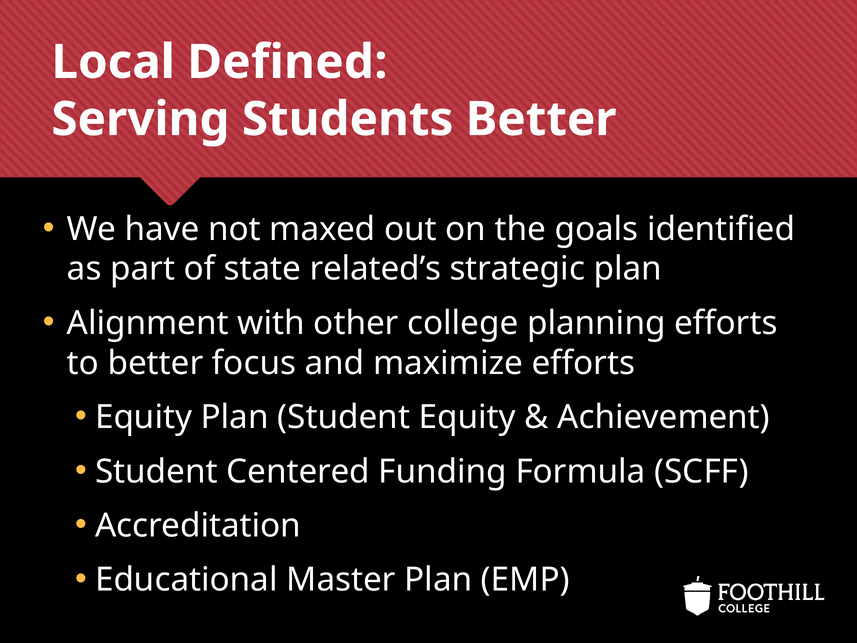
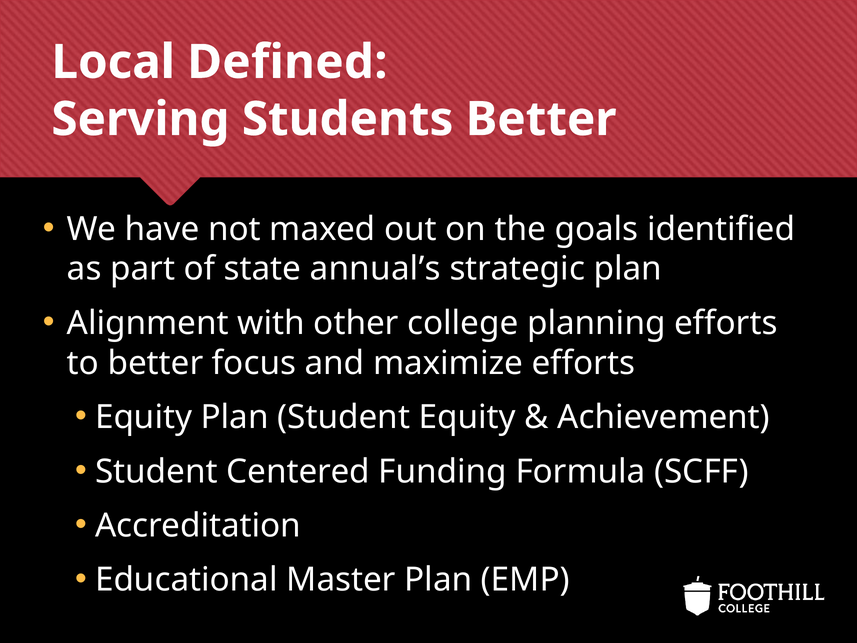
related’s: related’s -> annual’s
